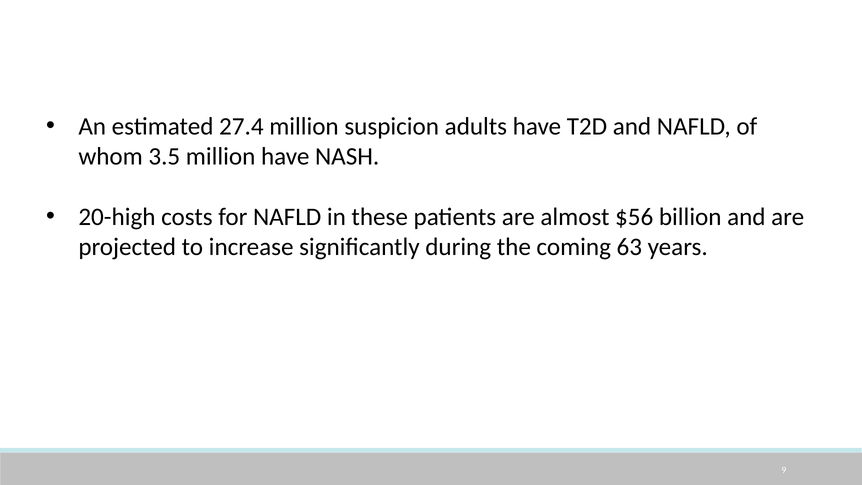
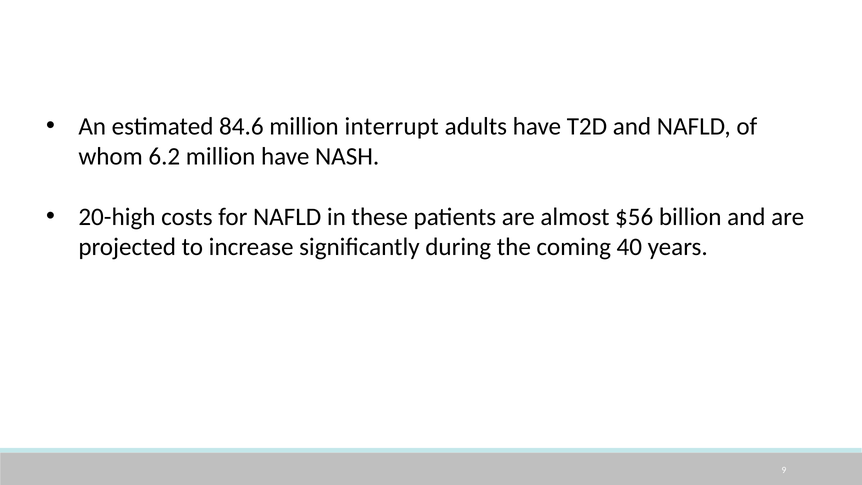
27.4: 27.4 -> 84.6
suspicion: suspicion -> interrupt
3.5: 3.5 -> 6.2
63: 63 -> 40
